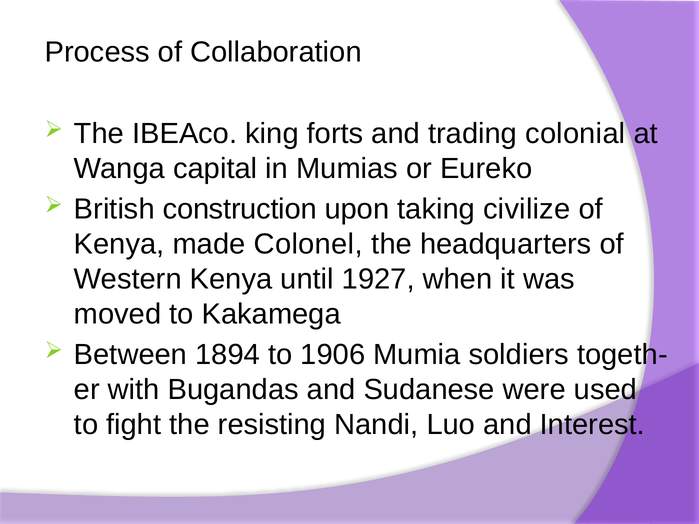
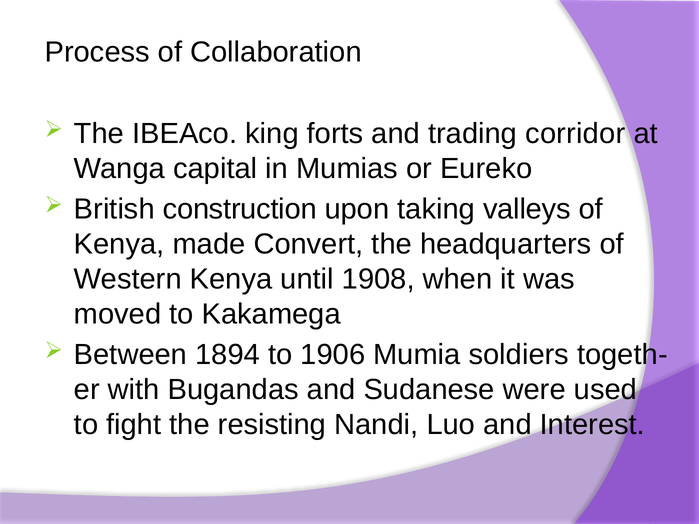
colonial: colonial -> corridor
civilize: civilize -> valleys
Colonel: Colonel -> Convert
1927: 1927 -> 1908
